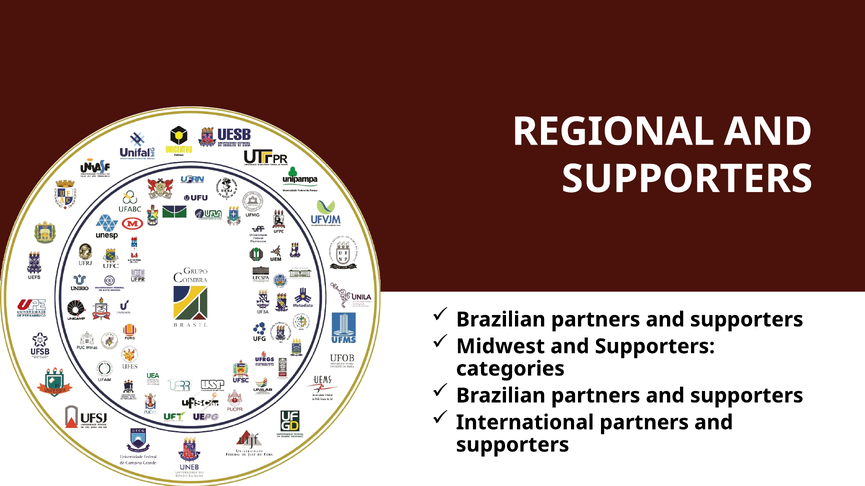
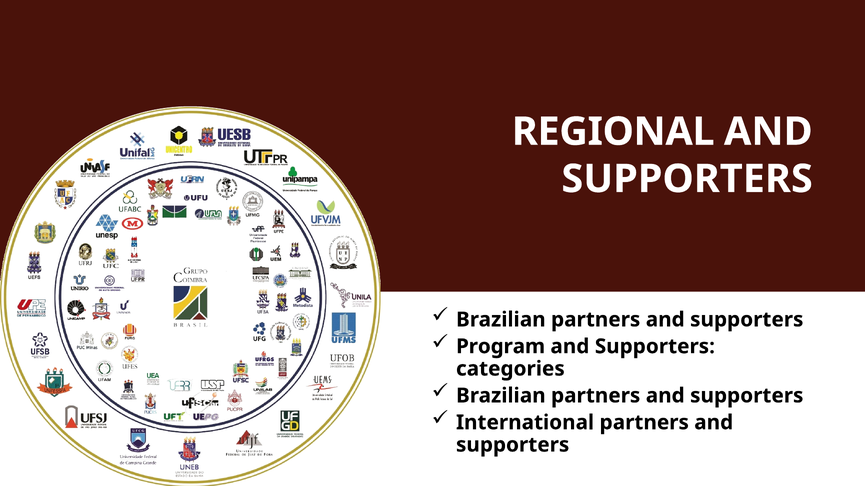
Midwest: Midwest -> Program
